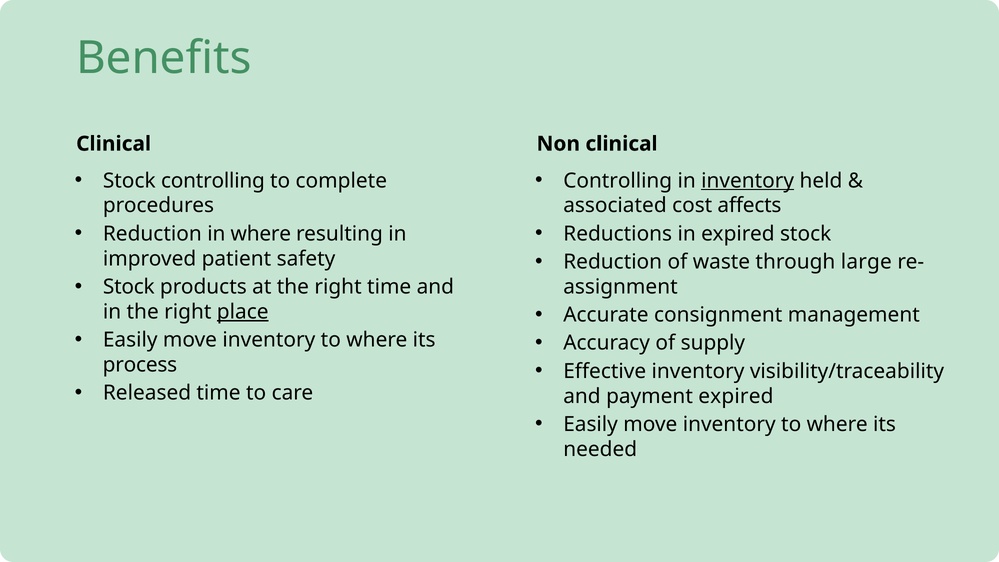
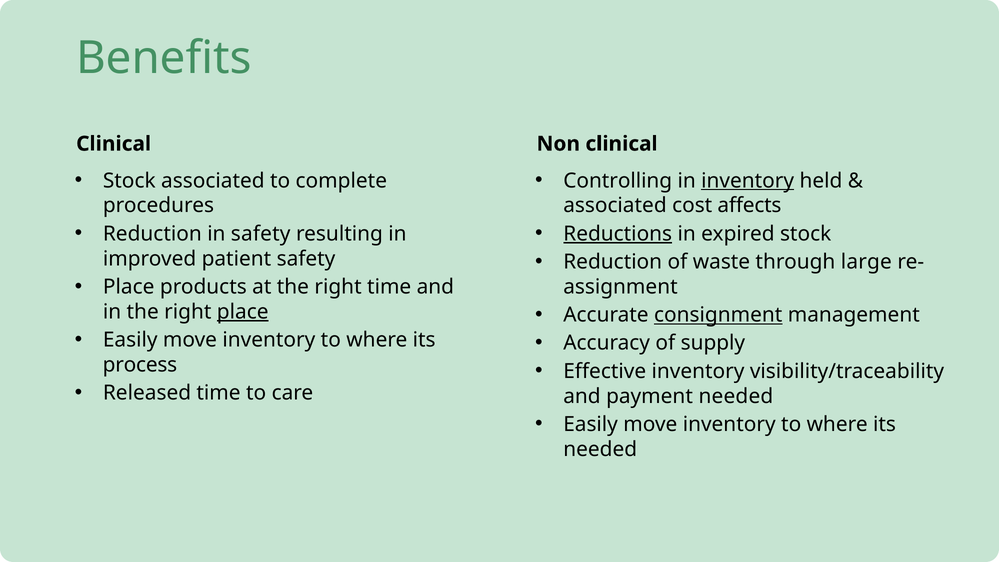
Stock controlling: controlling -> associated
in where: where -> safety
Reductions underline: none -> present
Stock at (129, 287): Stock -> Place
consignment underline: none -> present
payment expired: expired -> needed
